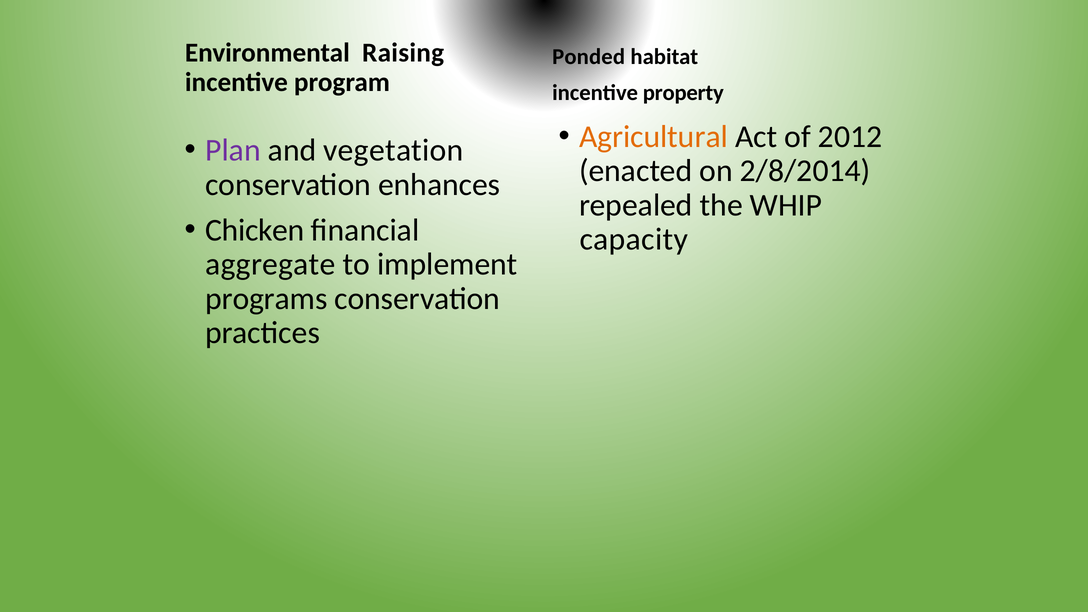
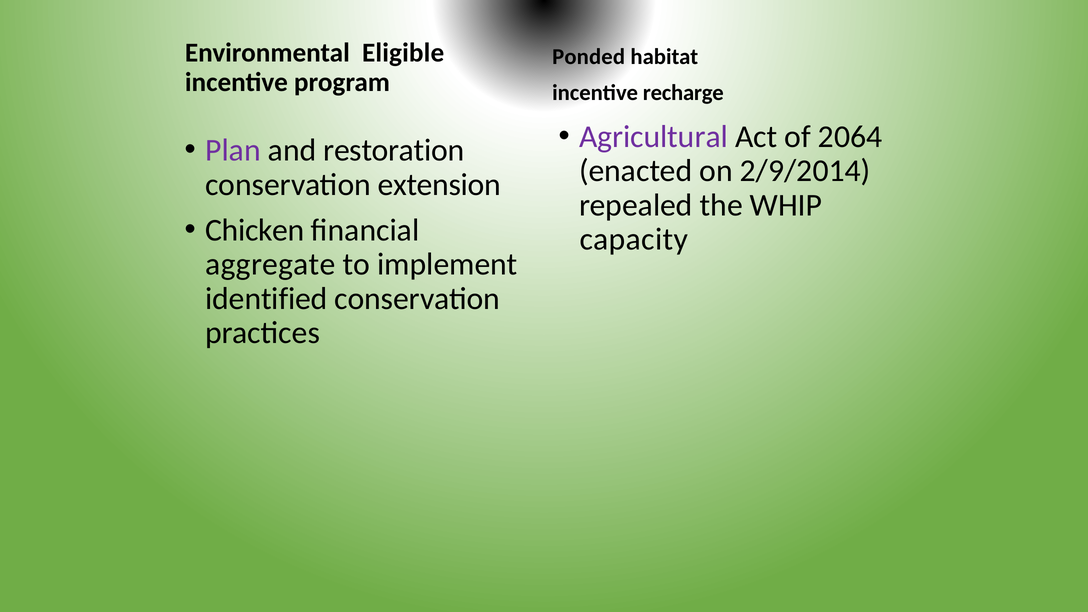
Raising: Raising -> Eligible
property: property -> recharge
Agricultural colour: orange -> purple
2012: 2012 -> 2064
vegetation: vegetation -> restoration
2/8/2014: 2/8/2014 -> 2/9/2014
enhances: enhances -> extension
programs: programs -> identified
